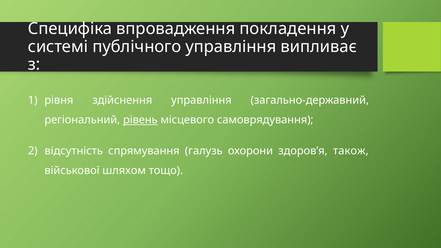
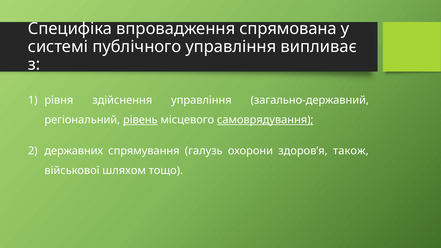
покладення: покладення -> спрямована
самоврядування underline: none -> present
відсутність: відсутність -> державних
